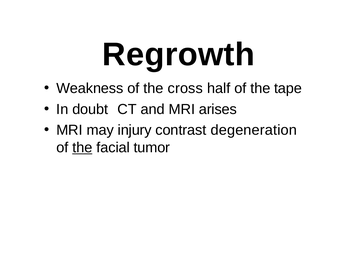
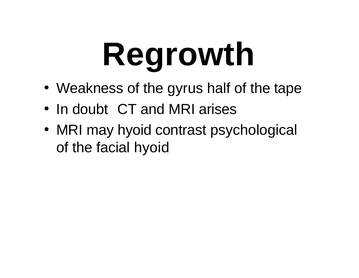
cross: cross -> gyrus
may injury: injury -> hyoid
degeneration: degeneration -> psychological
the at (82, 147) underline: present -> none
facial tumor: tumor -> hyoid
